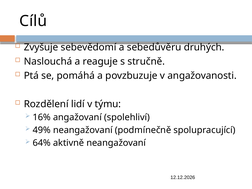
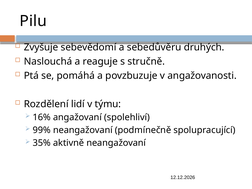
Cílů: Cílů -> Pilu
49%: 49% -> 99%
64%: 64% -> 35%
